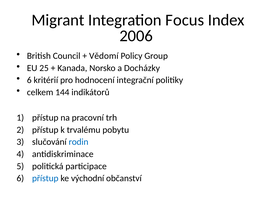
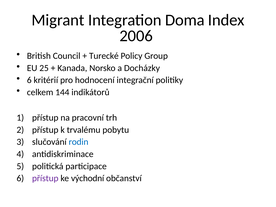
Focus: Focus -> Doma
Vědomí: Vědomí -> Turecké
přístup at (45, 178) colour: blue -> purple
